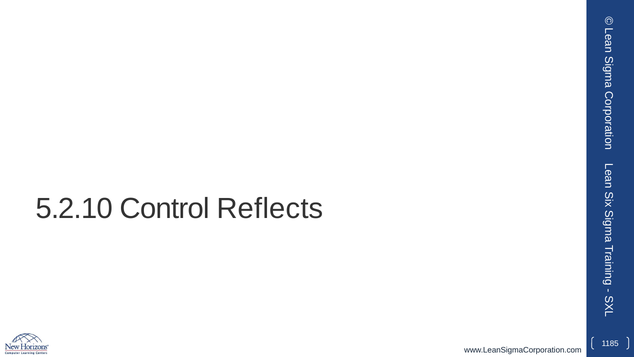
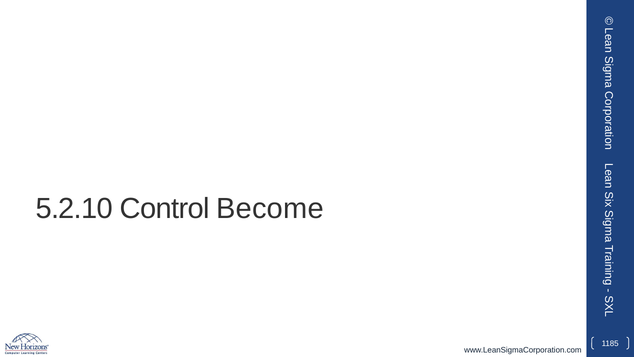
Reflects: Reflects -> Become
